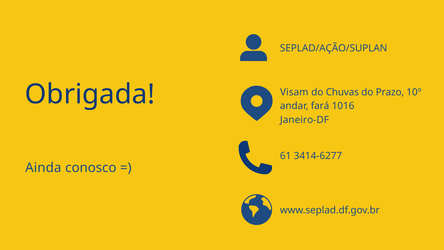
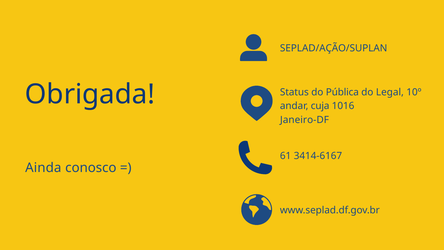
Visam: Visam -> Status
Chuvas: Chuvas -> Pública
Prazo: Prazo -> Legal
fará: fará -> cuja
3414-6277: 3414-6277 -> 3414-6167
